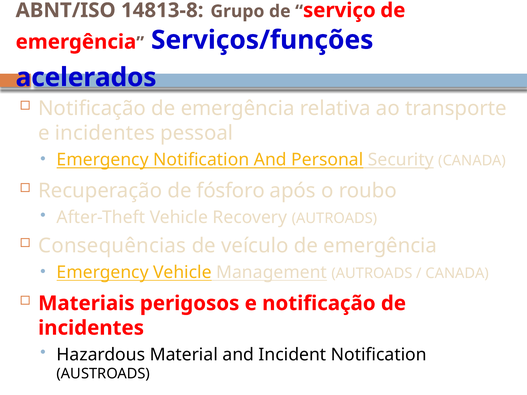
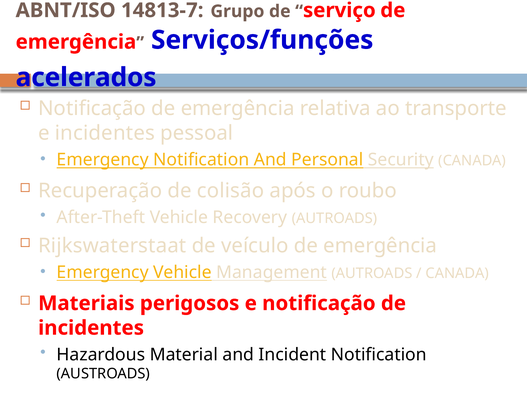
14813-8: 14813-8 -> 14813-7
fósforo: fósforo -> colisão
Consequências: Consequências -> Rijkswaterstaat
